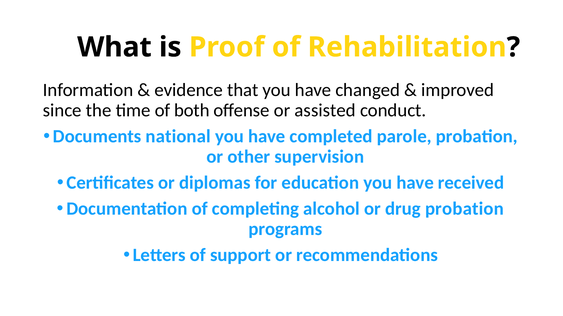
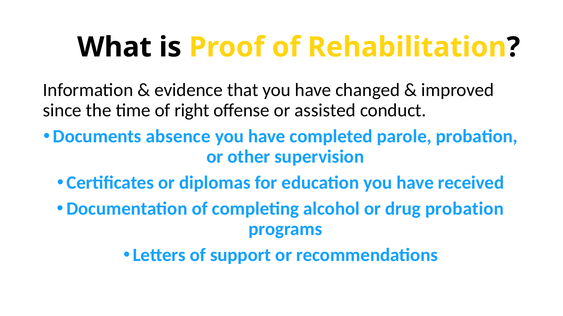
both: both -> right
national: national -> absence
